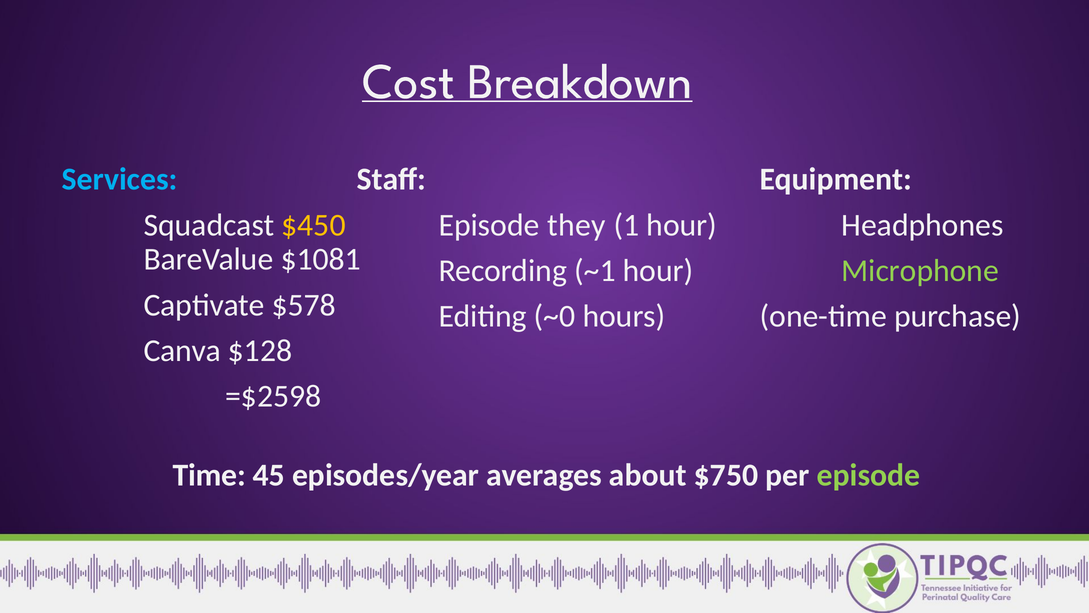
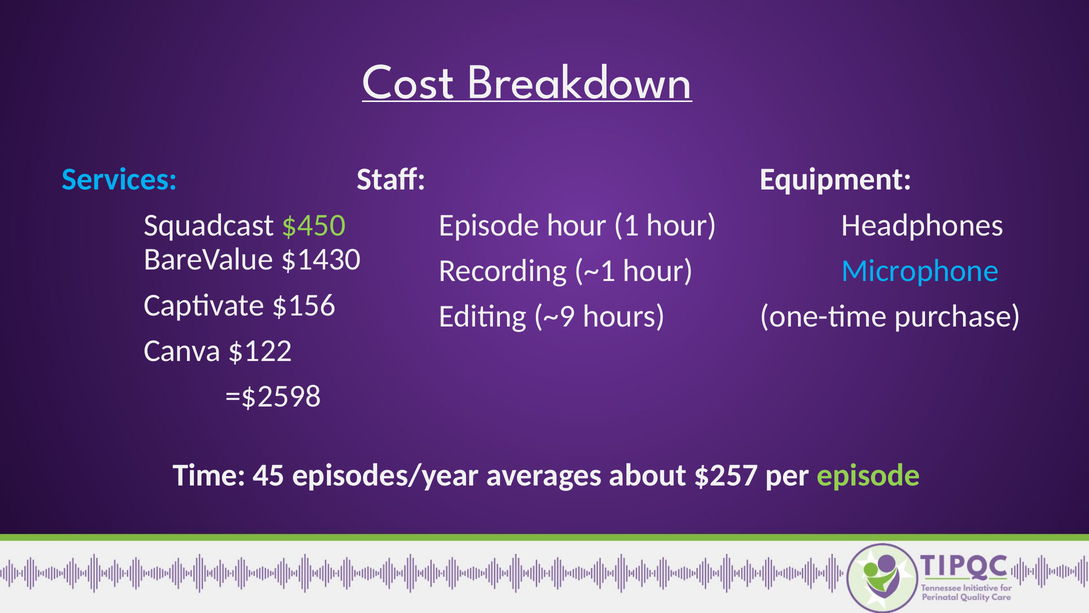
Episode they: they -> hour
$450 colour: yellow -> light green
$1081: $1081 -> $1430
Microphone colour: light green -> light blue
$578: $578 -> $156
~0: ~0 -> ~9
$128: $128 -> $122
$750: $750 -> $257
